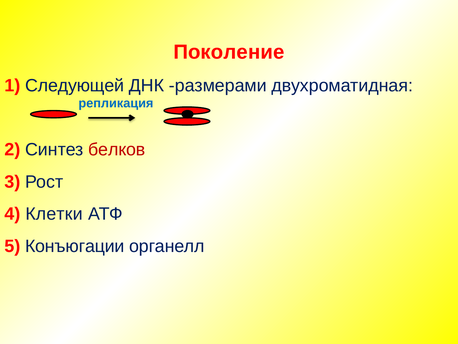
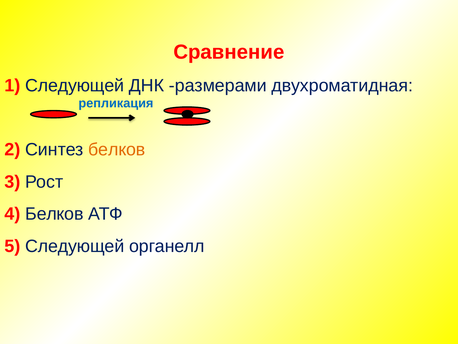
Поколение: Поколение -> Сравнение
белков at (117, 150) colour: red -> orange
4 Клетки: Клетки -> Белков
5 Конъюгации: Конъюгации -> Следующей
